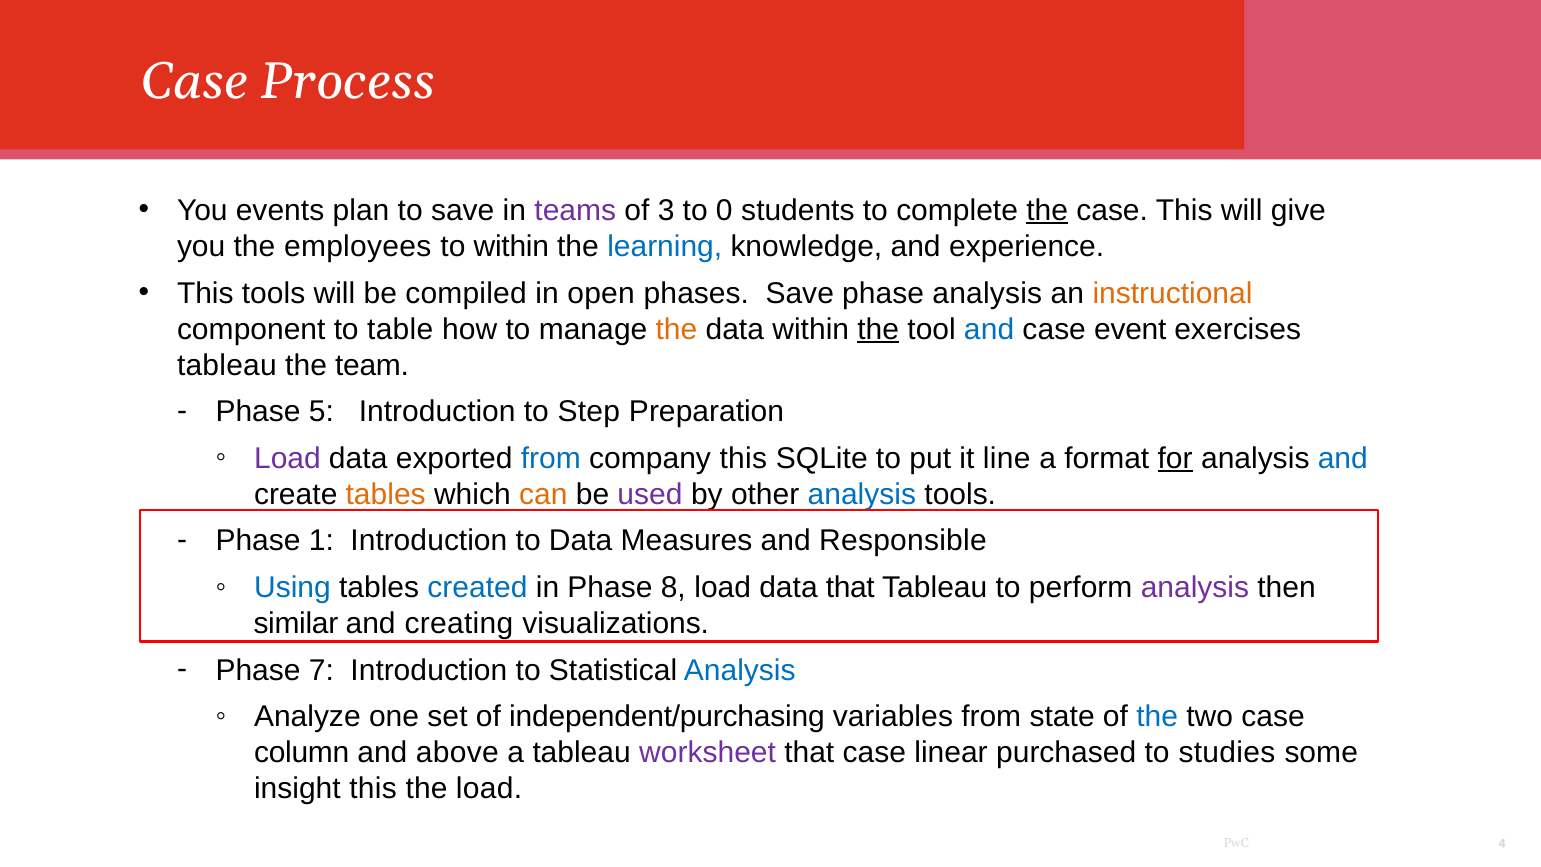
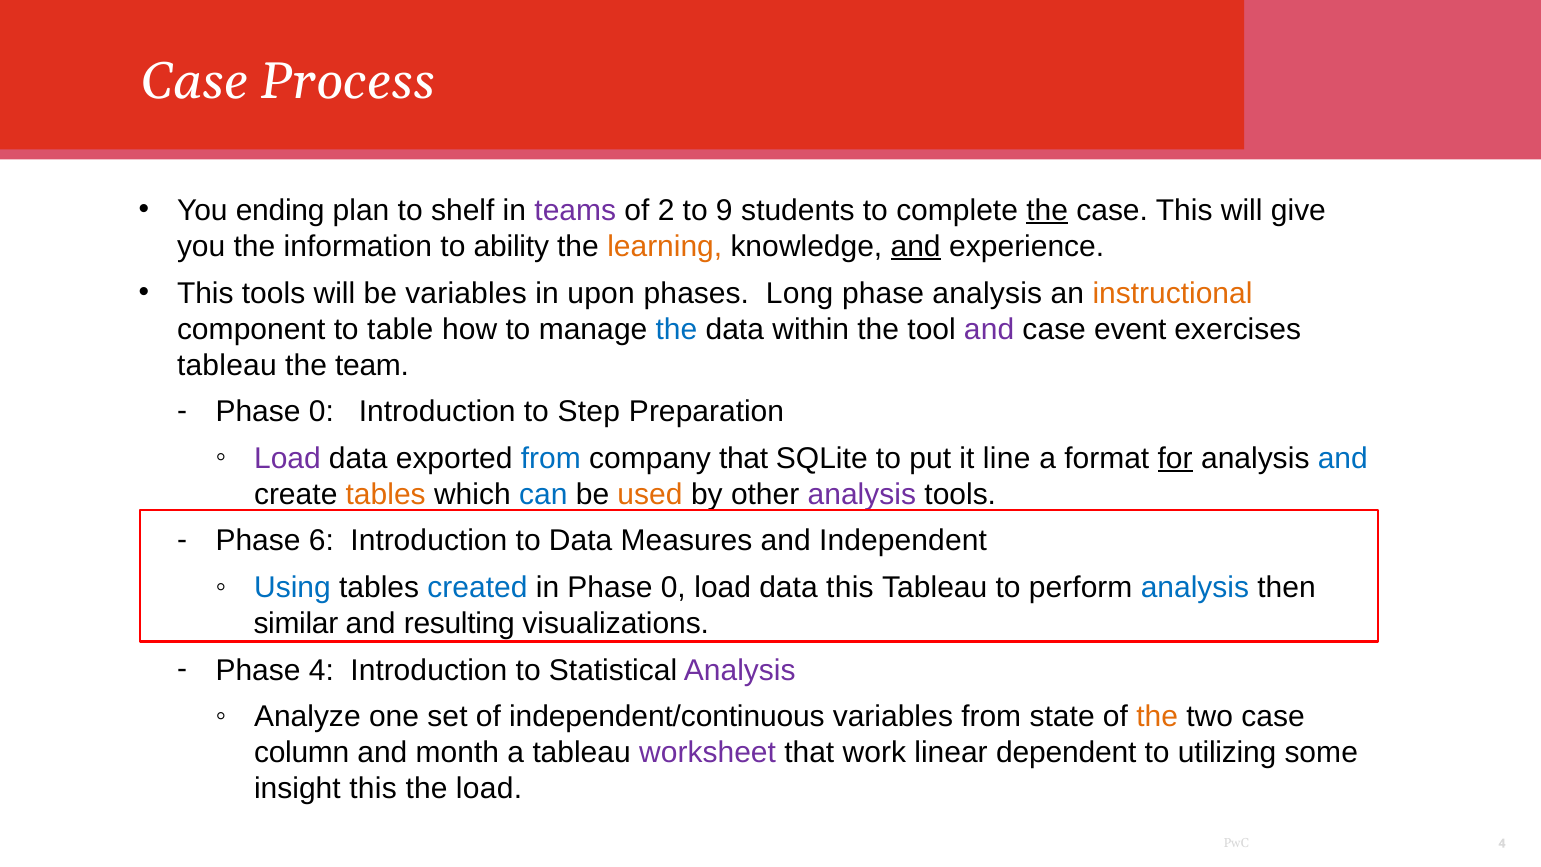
events: events -> ending
to save: save -> shelf
3: 3 -> 2
0: 0 -> 9
employees: employees -> information
to within: within -> ability
learning colour: blue -> orange
and at (916, 246) underline: none -> present
be compiled: compiled -> variables
open: open -> upon
phases Save: Save -> Long
the at (676, 329) colour: orange -> blue
the at (878, 329) underline: present -> none
and at (989, 329) colour: blue -> purple
5 at (321, 412): 5 -> 0
company this: this -> that
can colour: orange -> blue
used colour: purple -> orange
analysis at (862, 494) colour: blue -> purple
1: 1 -> 6
Responsible: Responsible -> Independent
in Phase 8: 8 -> 0
data that: that -> this
analysis at (1195, 588) colour: purple -> blue
creating: creating -> resulting
Phase 7: 7 -> 4
Analysis at (740, 670) colour: blue -> purple
independent/purchasing: independent/purchasing -> independent/continuous
the at (1157, 717) colour: blue -> orange
above: above -> month
that case: case -> work
purchased: purchased -> dependent
studies: studies -> utilizing
